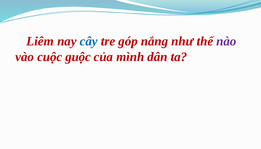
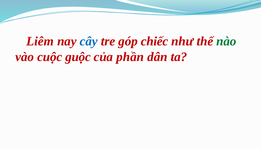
nắng: nắng -> chiếc
nào colour: purple -> green
mình: mình -> phần
